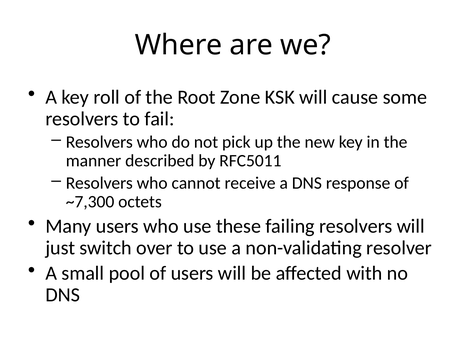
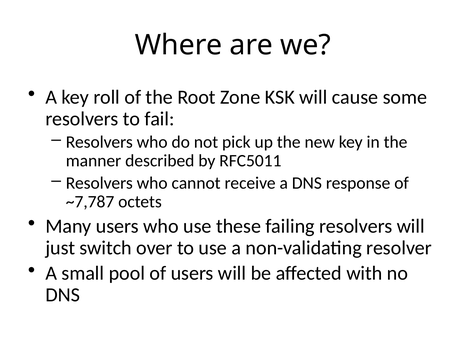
~7,300: ~7,300 -> ~7,787
